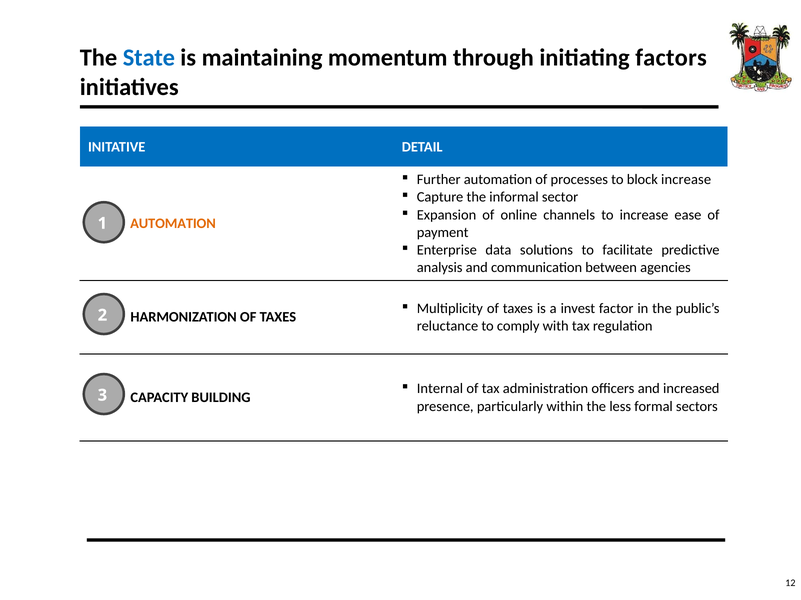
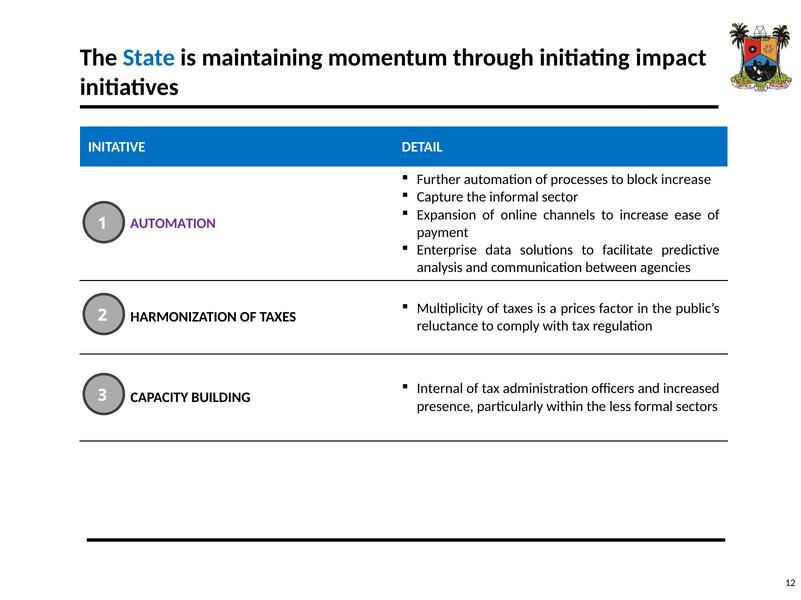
factors: factors -> impact
AUTOMATION at (173, 224) colour: orange -> purple
invest: invest -> prices
